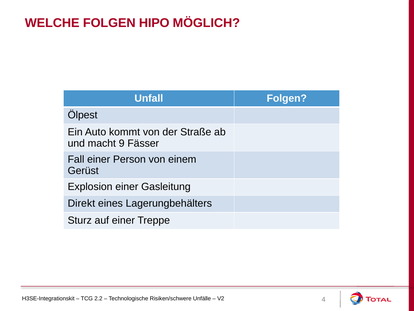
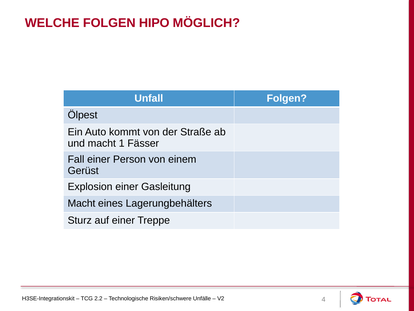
9: 9 -> 1
Direkt at (81, 203): Direkt -> Macht
